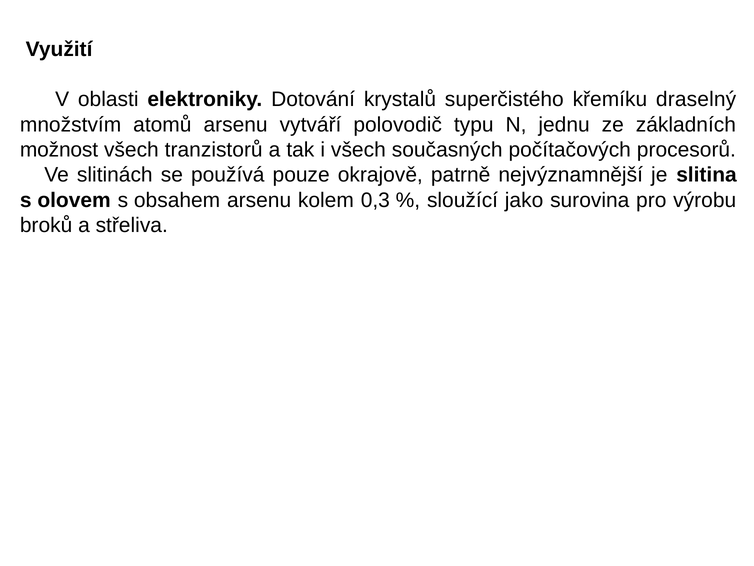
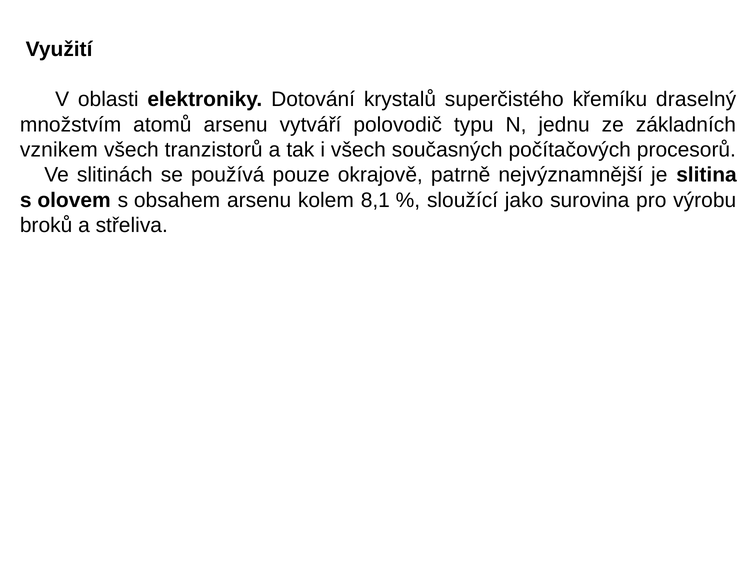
možnost: možnost -> vznikem
0,3: 0,3 -> 8,1
